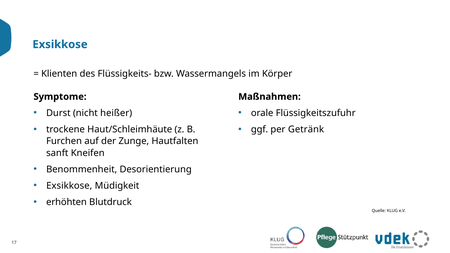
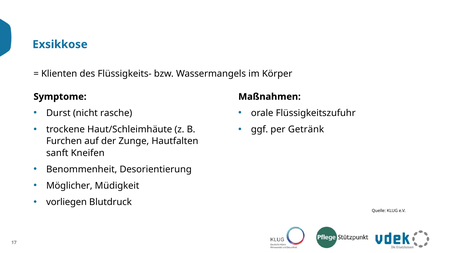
heißer: heißer -> rasche
Exsikkose at (69, 186): Exsikkose -> Möglicher
erhöhten: erhöhten -> vorliegen
